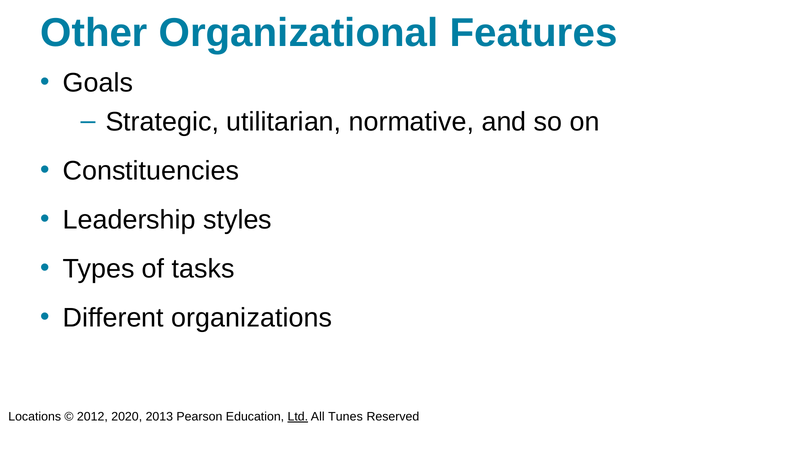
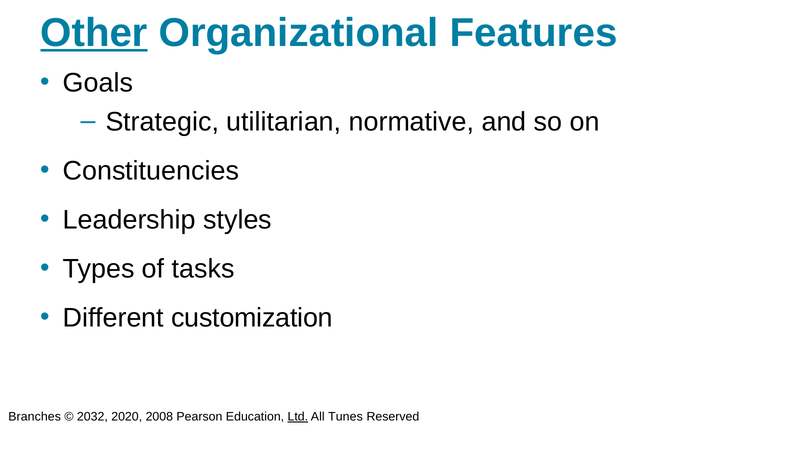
Other underline: none -> present
organizations: organizations -> customization
Locations: Locations -> Branches
2012: 2012 -> 2032
2013: 2013 -> 2008
